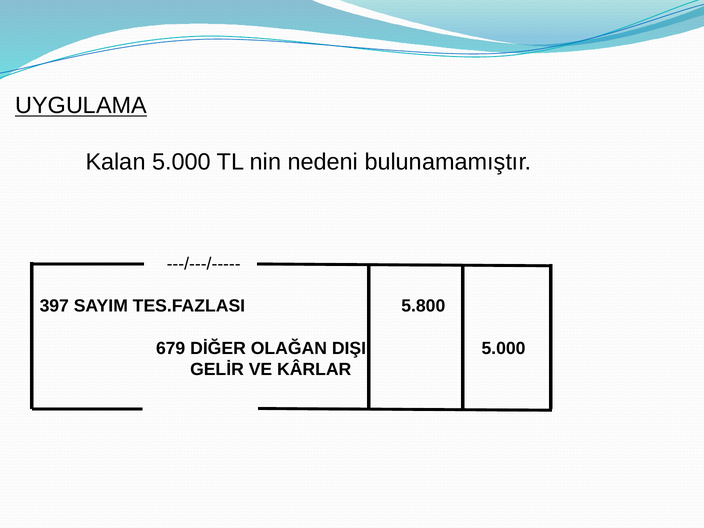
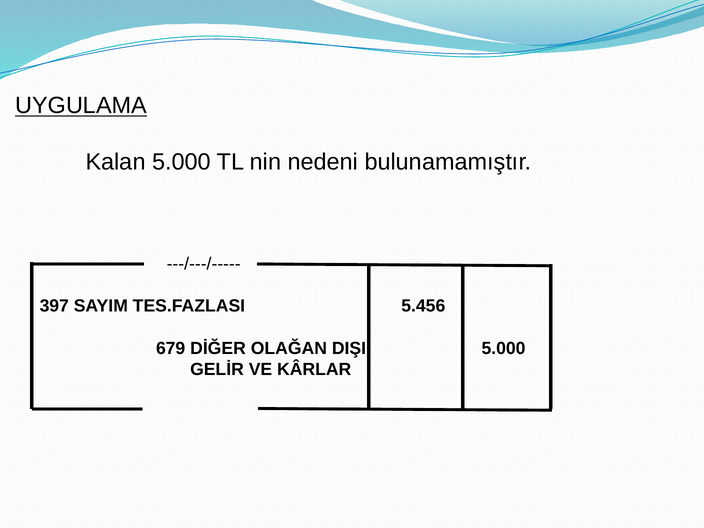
5.800: 5.800 -> 5.456
